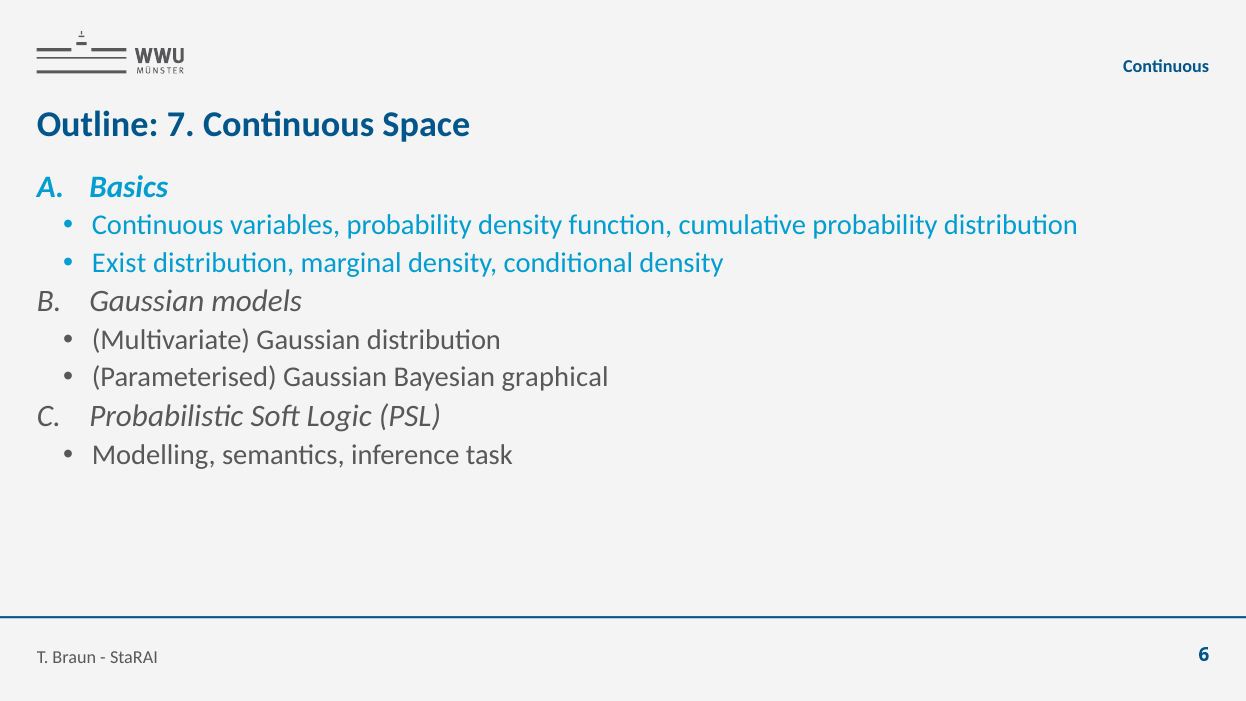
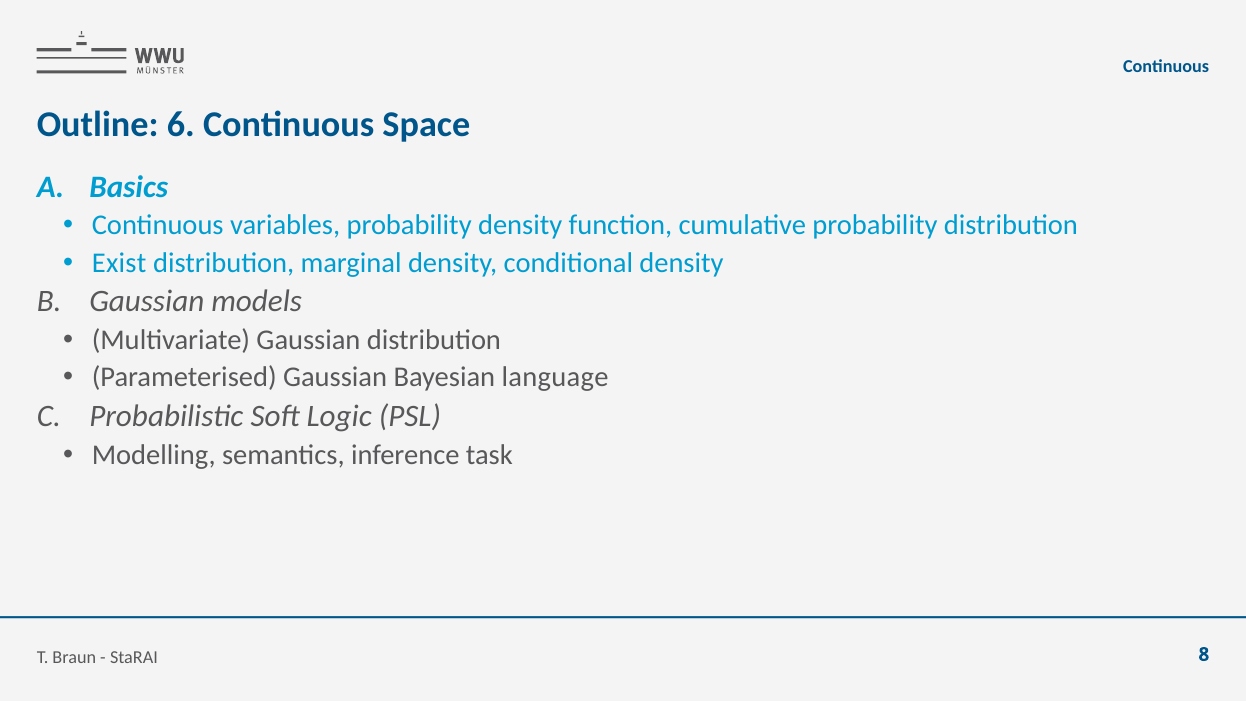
7: 7 -> 6
graphical: graphical -> language
6: 6 -> 8
